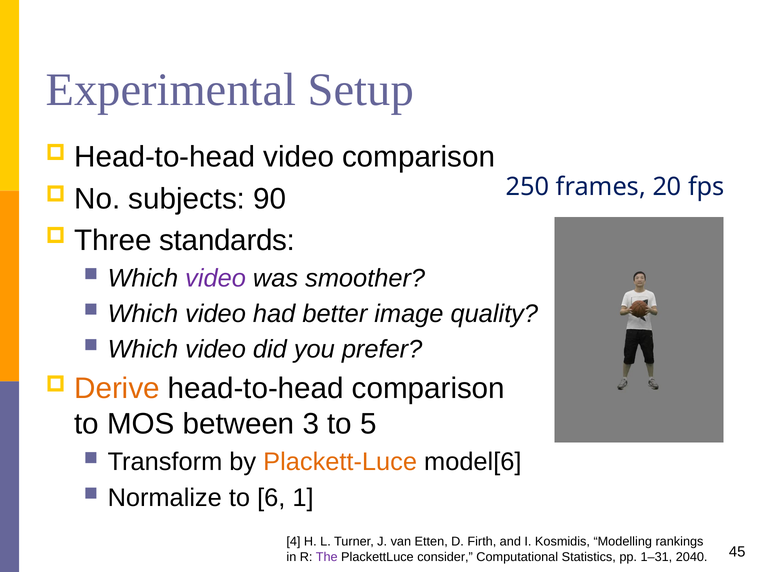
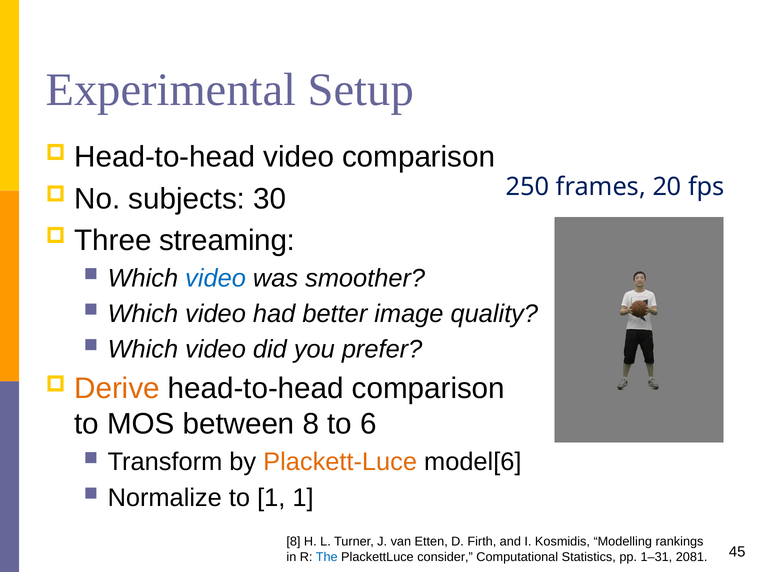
90: 90 -> 30
standards: standards -> streaming
video at (216, 278) colour: purple -> blue
between 3: 3 -> 8
5: 5 -> 6
to 6: 6 -> 1
4 at (293, 541): 4 -> 8
The colour: purple -> blue
2040: 2040 -> 2081
